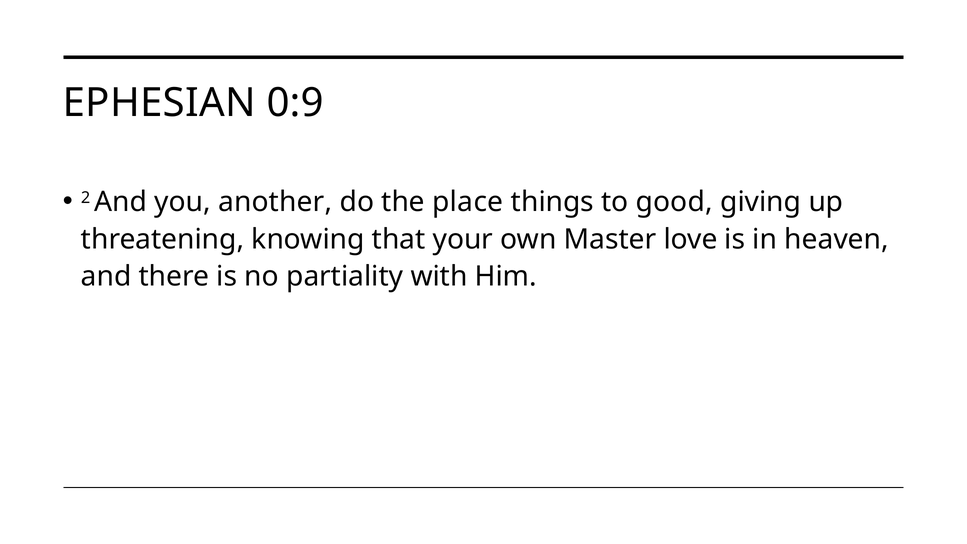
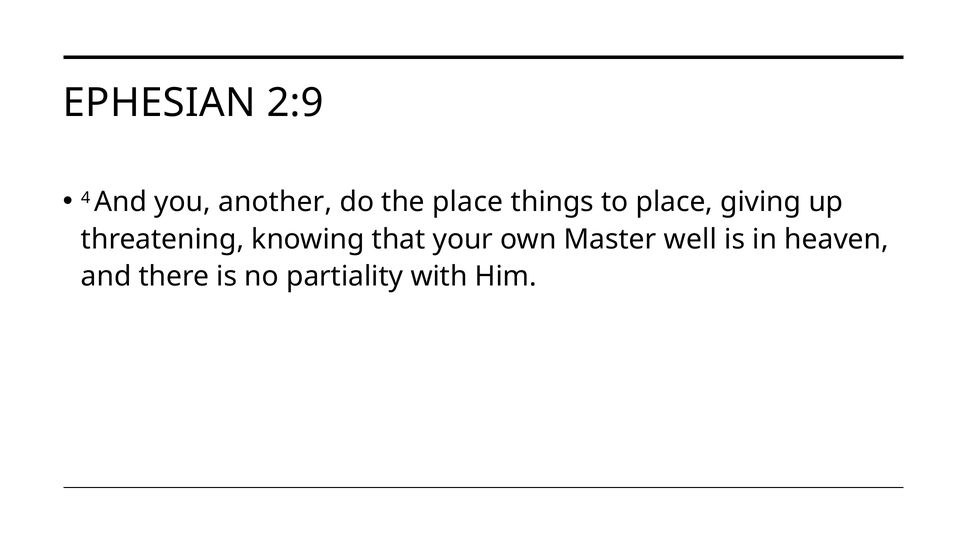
0:9: 0:9 -> 2:9
2: 2 -> 4
to good: good -> place
love: love -> well
